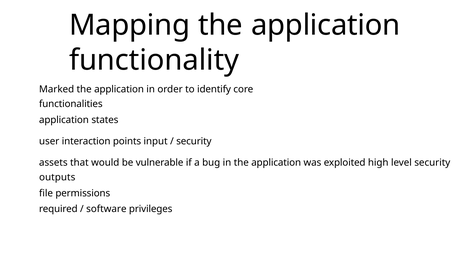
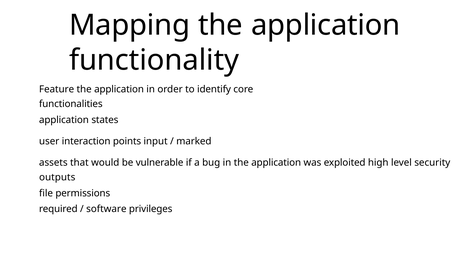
Marked: Marked -> Feature
security at (194, 141): security -> marked
